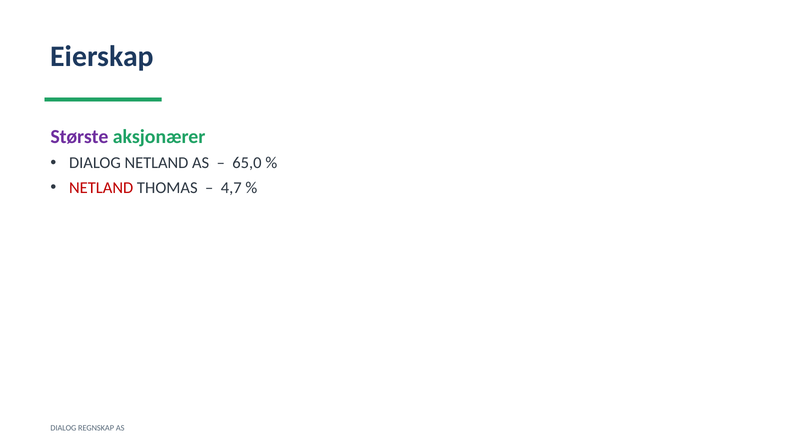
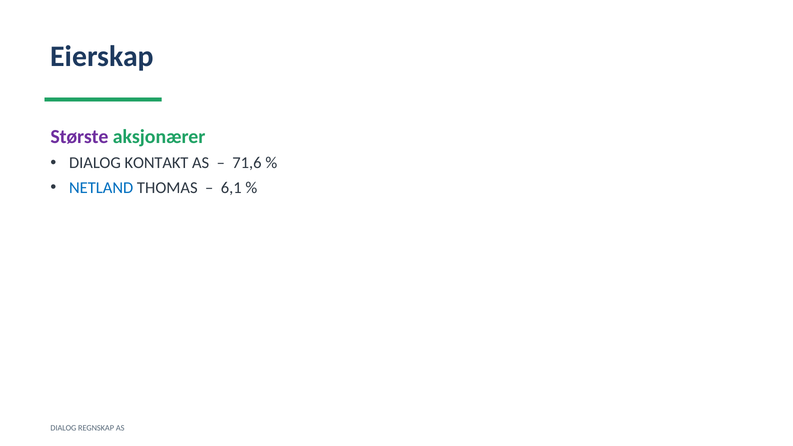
DIALOG NETLAND: NETLAND -> KONTAKT
65,0: 65,0 -> 71,6
NETLAND at (101, 188) colour: red -> blue
4,7: 4,7 -> 6,1
